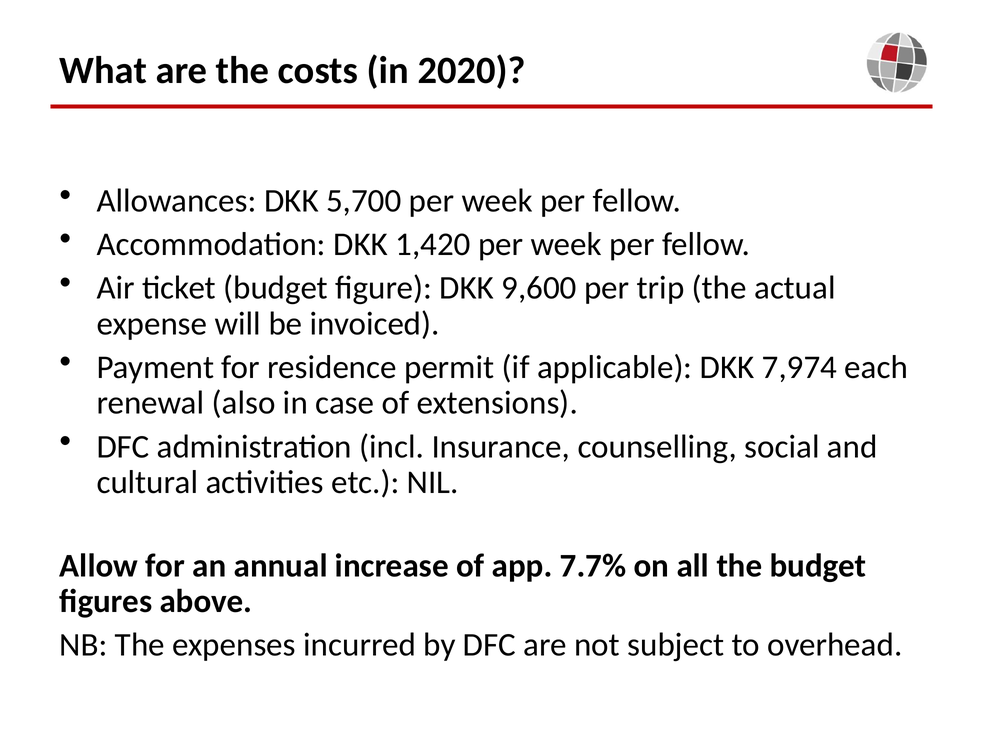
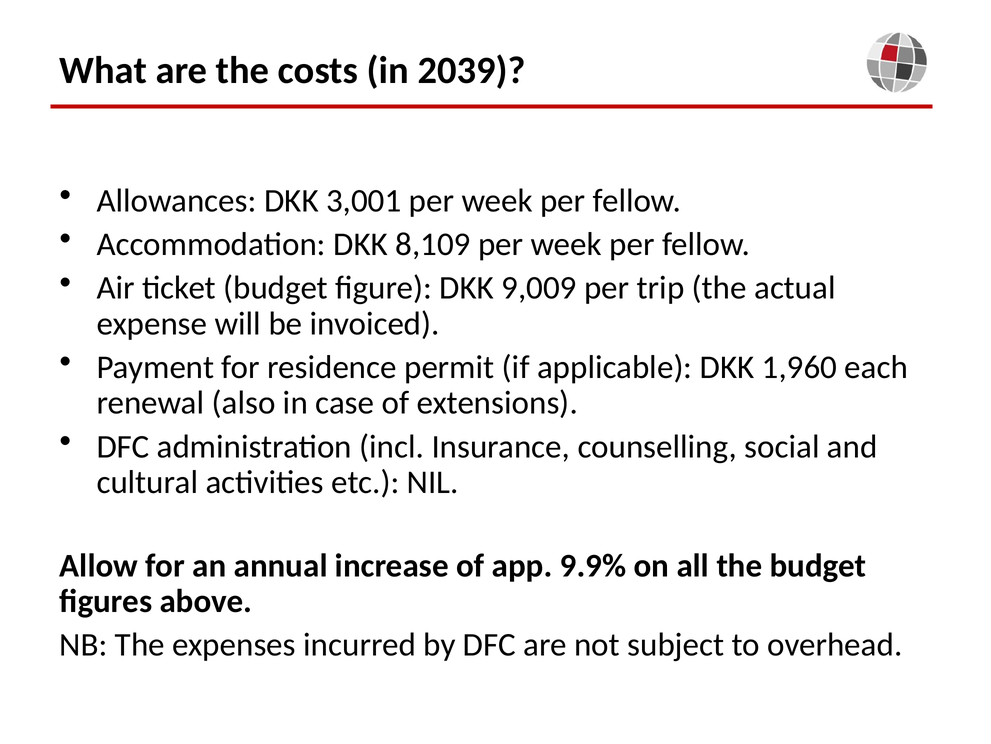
2020: 2020 -> 2039
5,700: 5,700 -> 3,001
1,420: 1,420 -> 8,109
9,600: 9,600 -> 9,009
7,974: 7,974 -> 1,960
7.7%: 7.7% -> 9.9%
